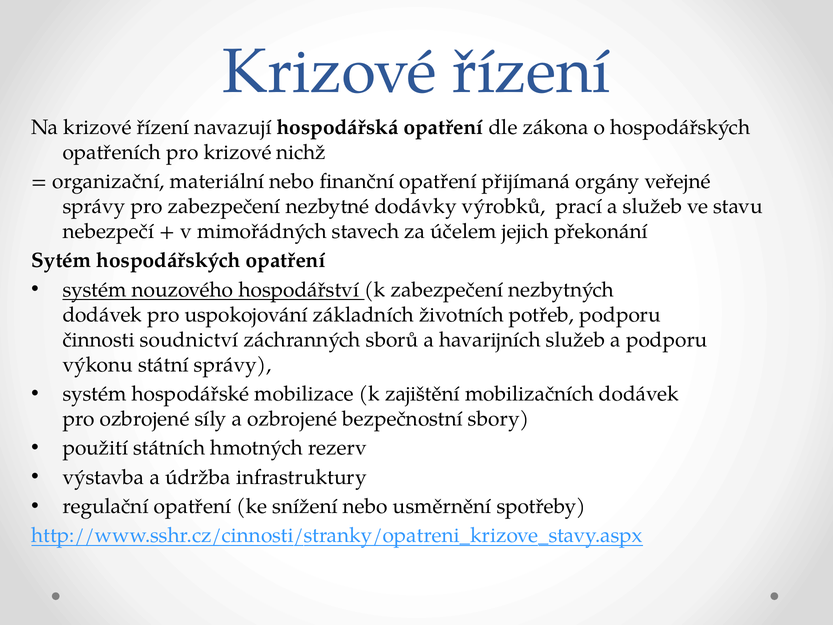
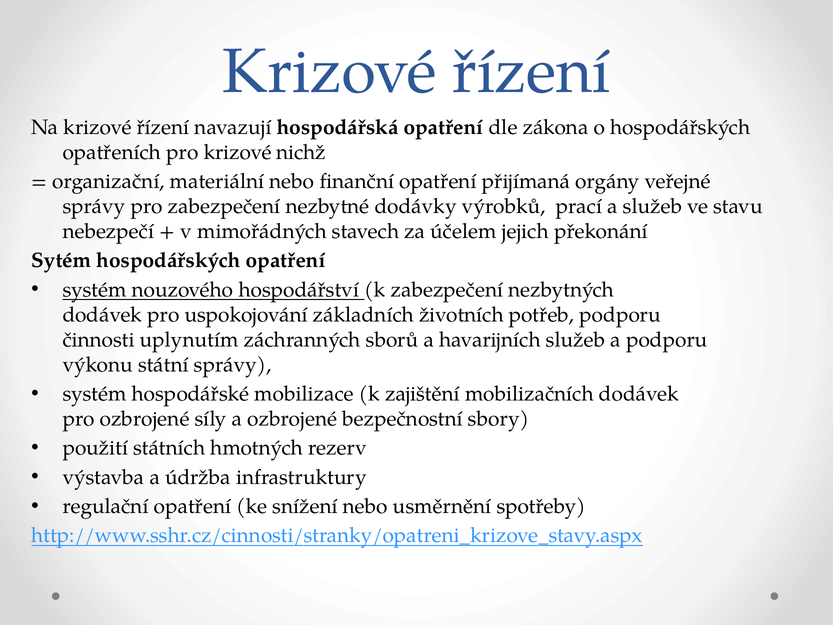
soudnictví: soudnictví -> uplynutím
